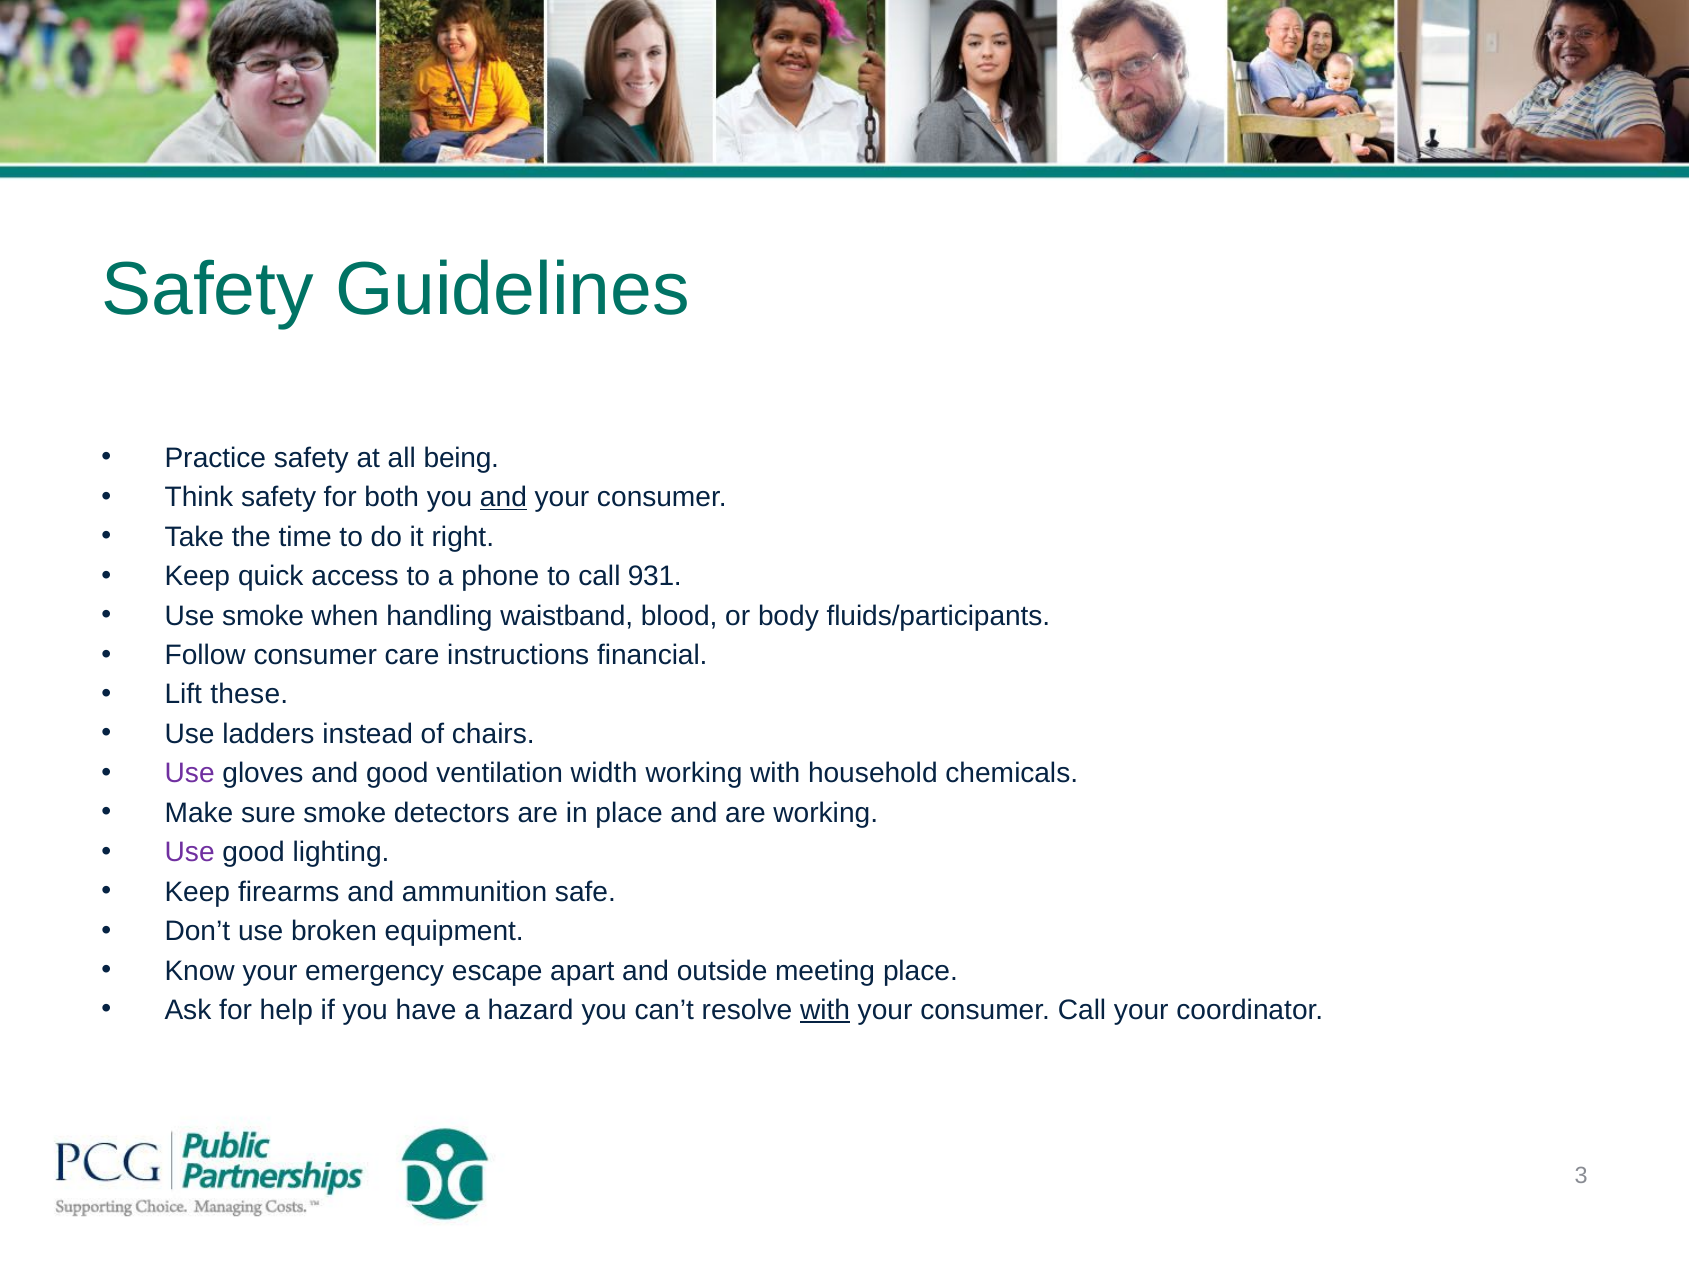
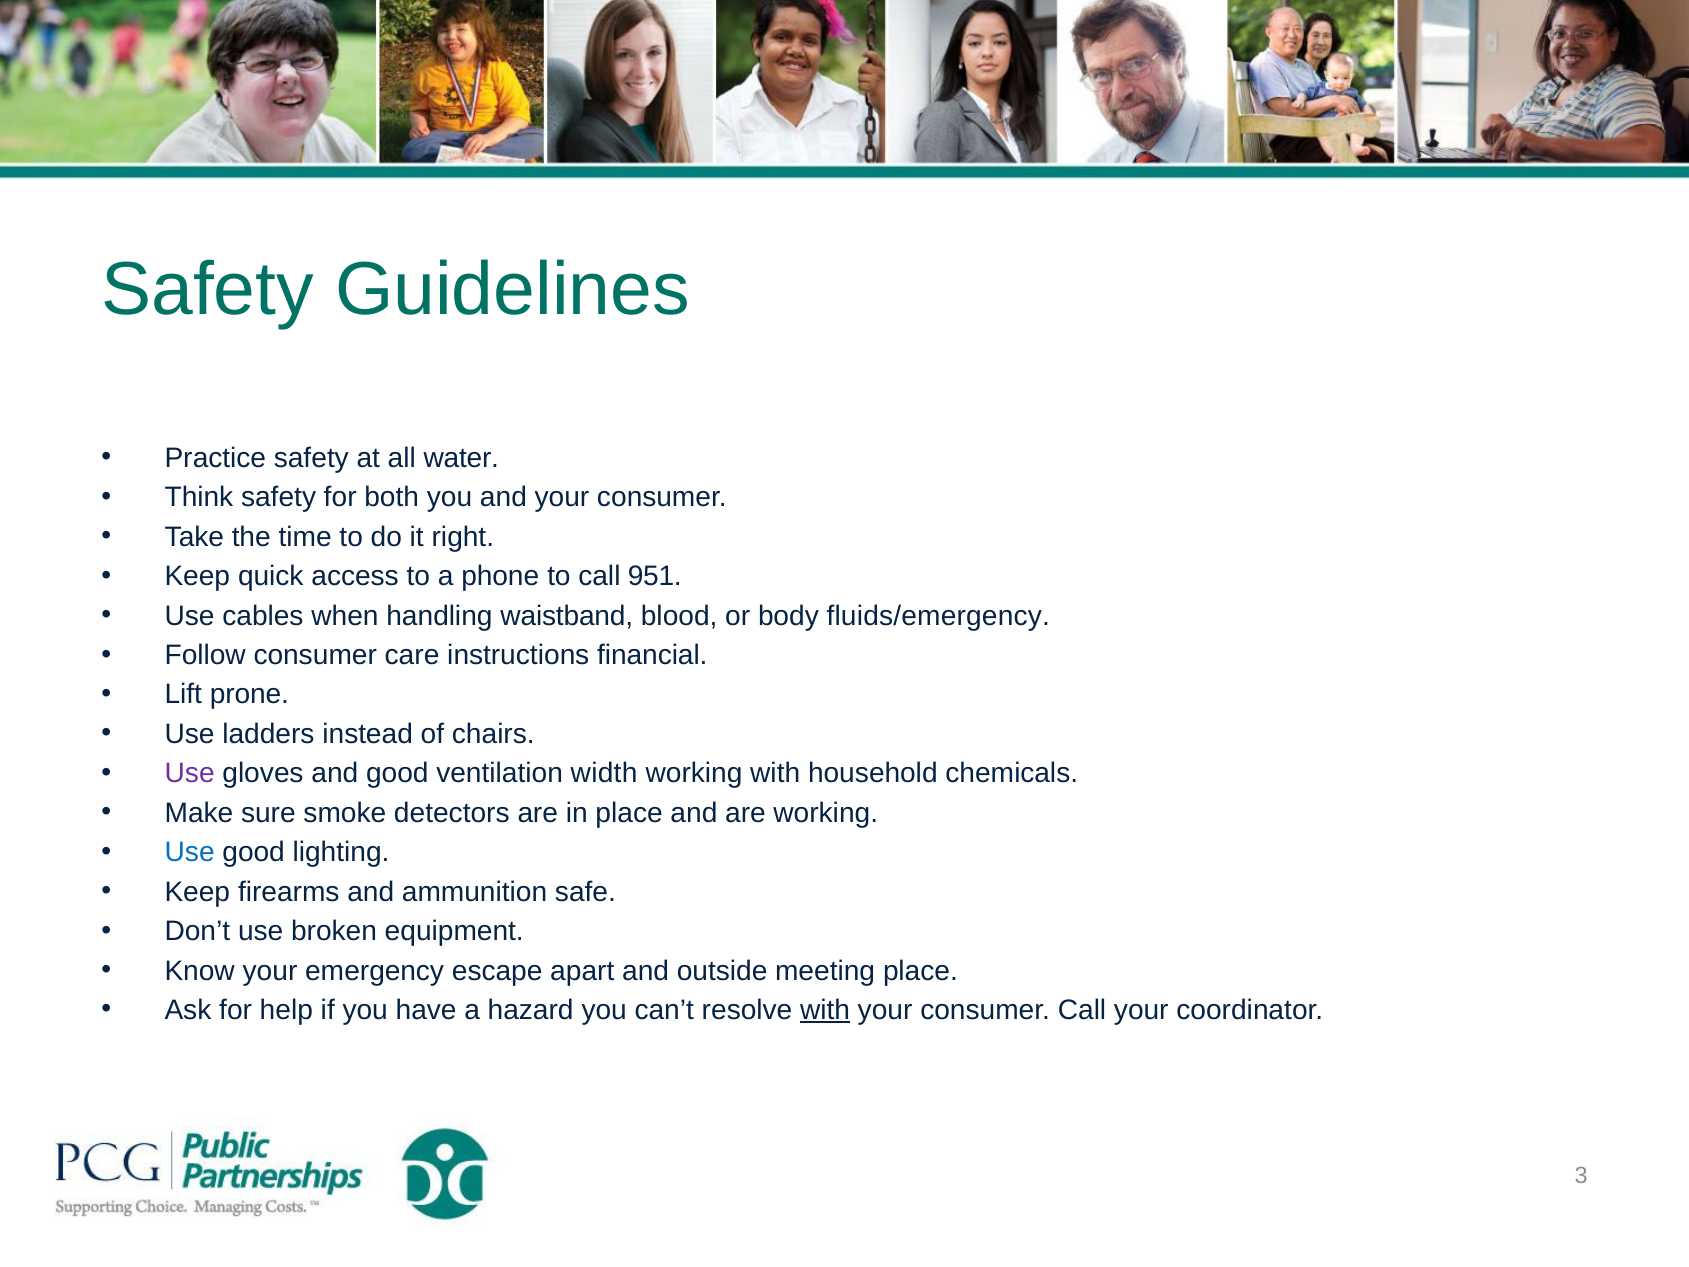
being: being -> water
and at (503, 497) underline: present -> none
931: 931 -> 951
Use smoke: smoke -> cables
fluids/participants: fluids/participants -> fluids/emergency
these: these -> prone
Use at (190, 852) colour: purple -> blue
